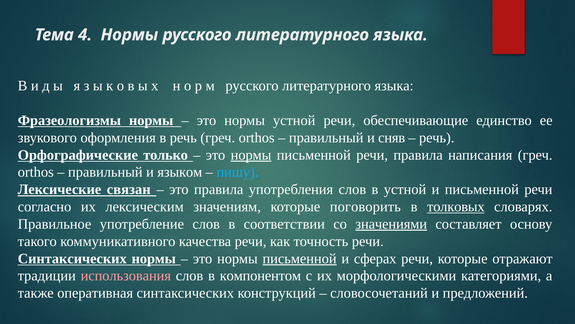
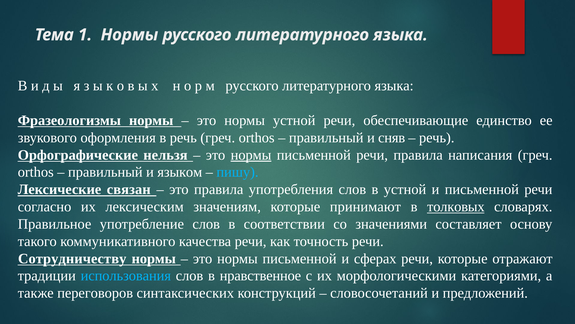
4: 4 -> 1
только: только -> нельзя
поговорить: поговорить -> принимают
значениями underline: present -> none
Синтаксических at (72, 258): Синтаксических -> Сотрудничеству
письменной at (300, 258) underline: present -> none
использования colour: pink -> light blue
компонентом: компонентом -> нравственное
оперативная: оперативная -> переговоров
